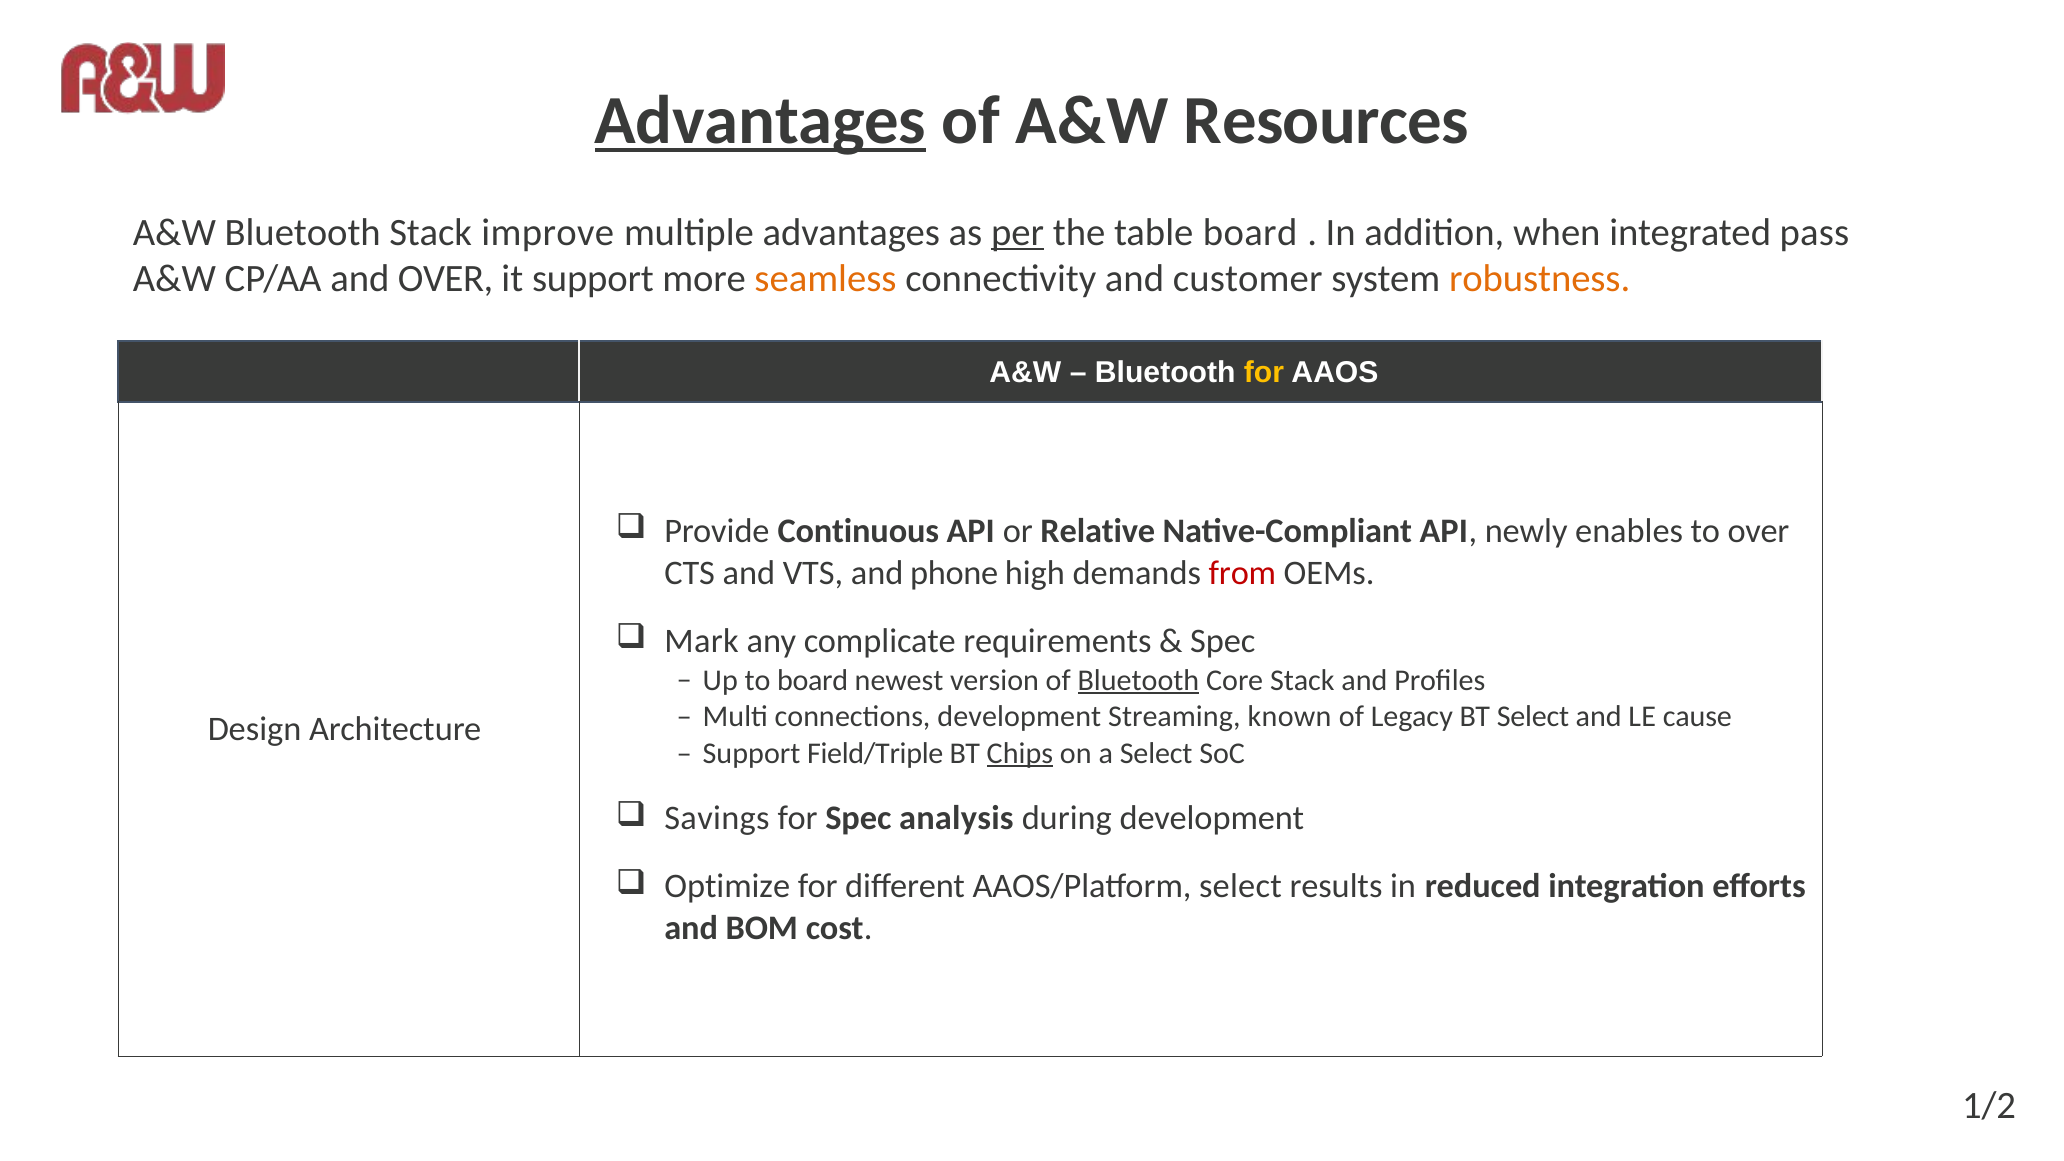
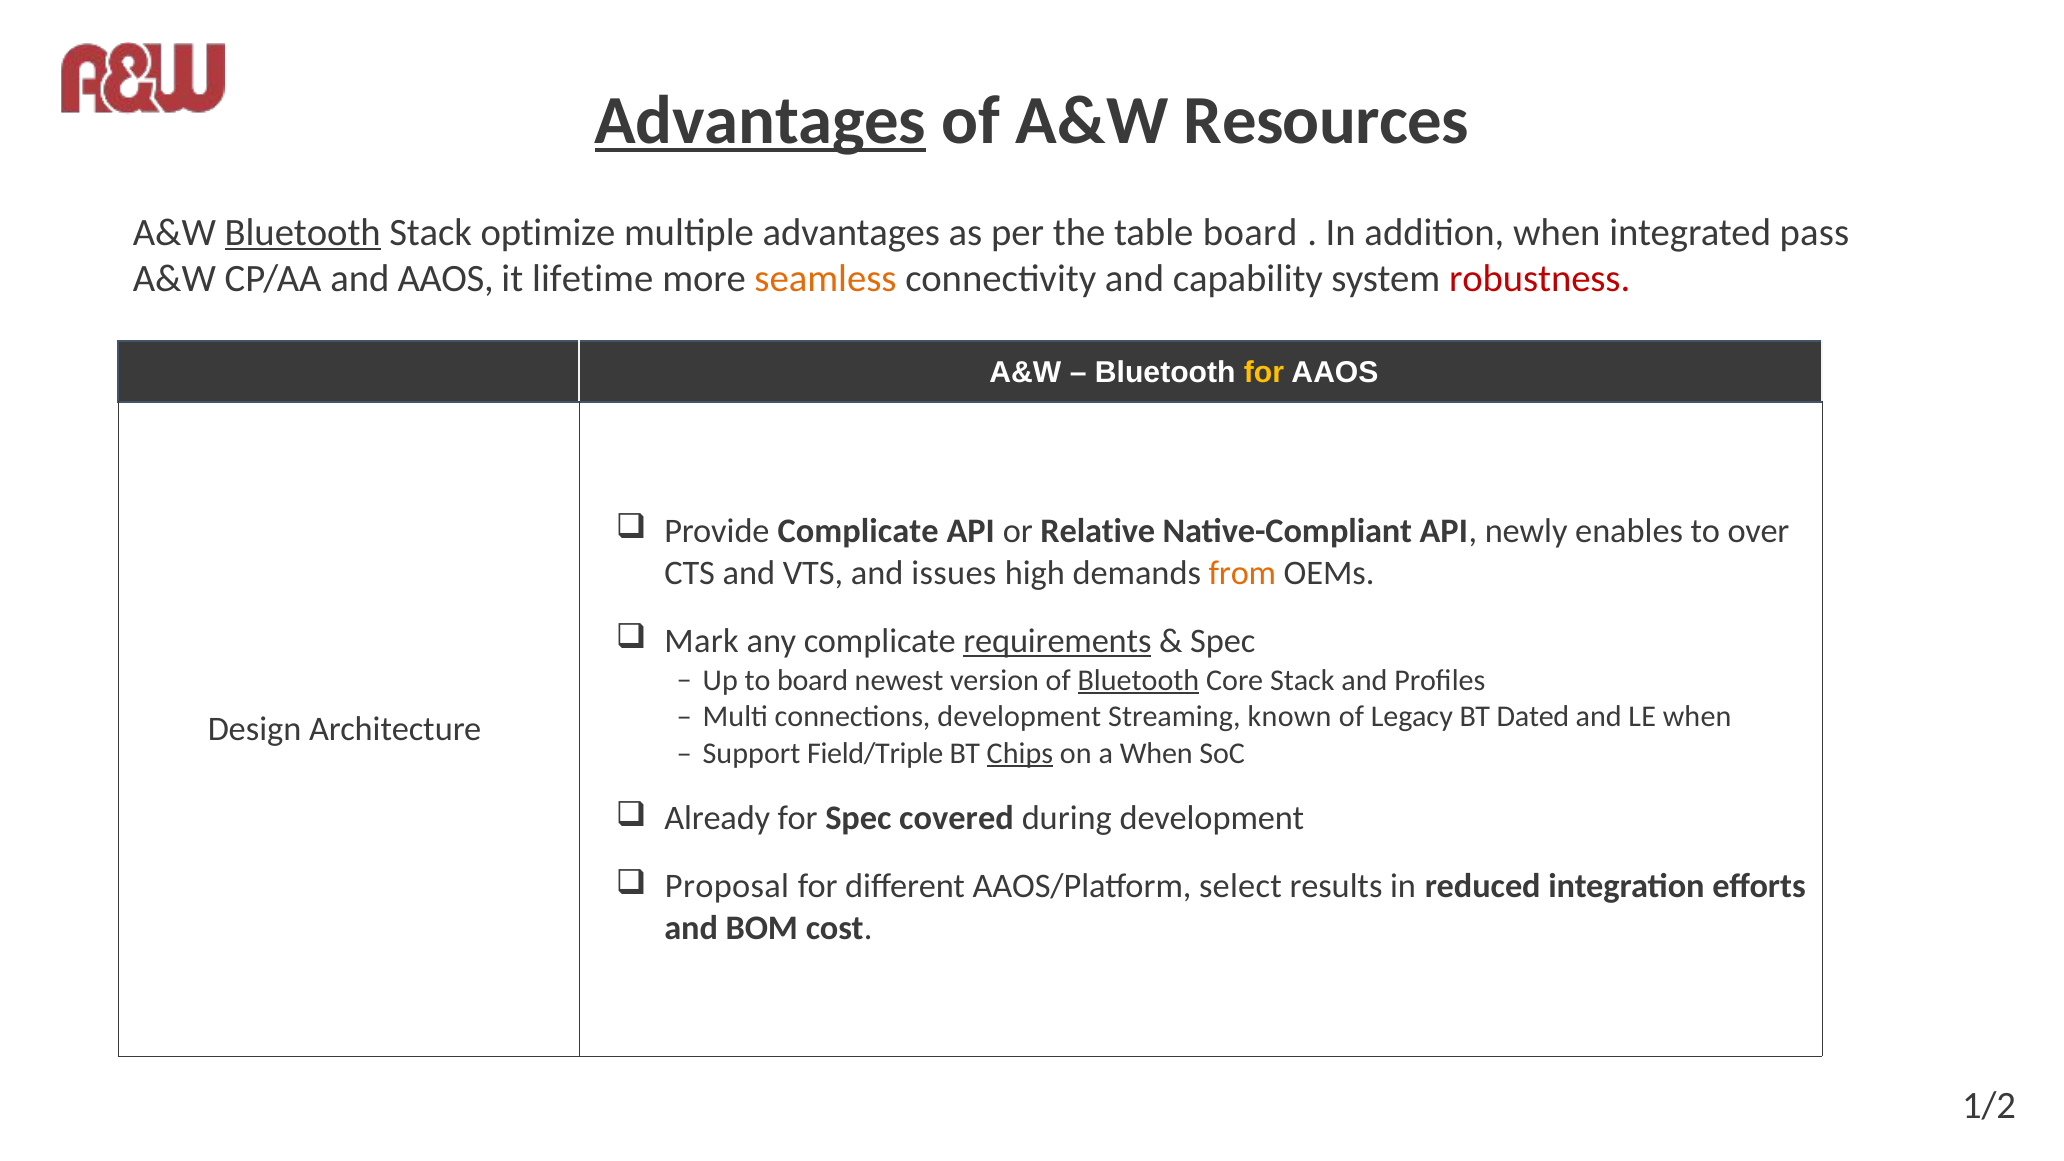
Bluetooth at (303, 232) underline: none -> present
improve: improve -> optimize
per underline: present -> none
and OVER: OVER -> AAOS
it support: support -> lifetime
customer: customer -> capability
robustness colour: orange -> red
Provide Continuous: Continuous -> Complicate
phone: phone -> issues
from colour: red -> orange
requirements underline: none -> present
BT Select: Select -> Dated
LE cause: cause -> when
a Select: Select -> When
Savings: Savings -> Already
analysis: analysis -> covered
Optimize: Optimize -> Proposal
